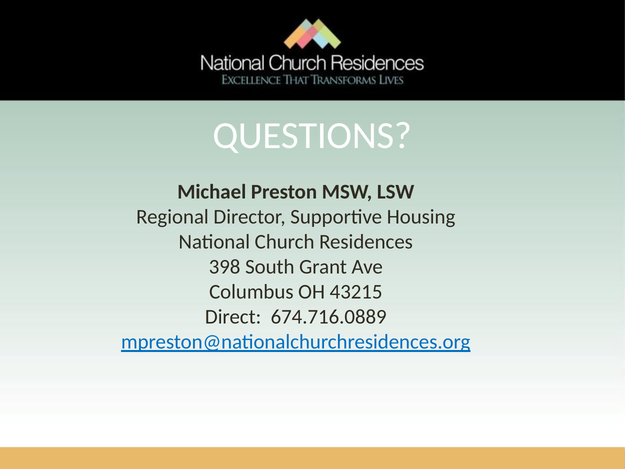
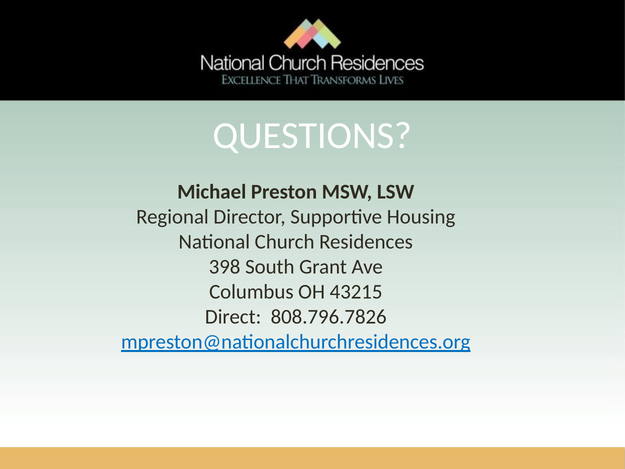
674.716.0889: 674.716.0889 -> 808.796.7826
